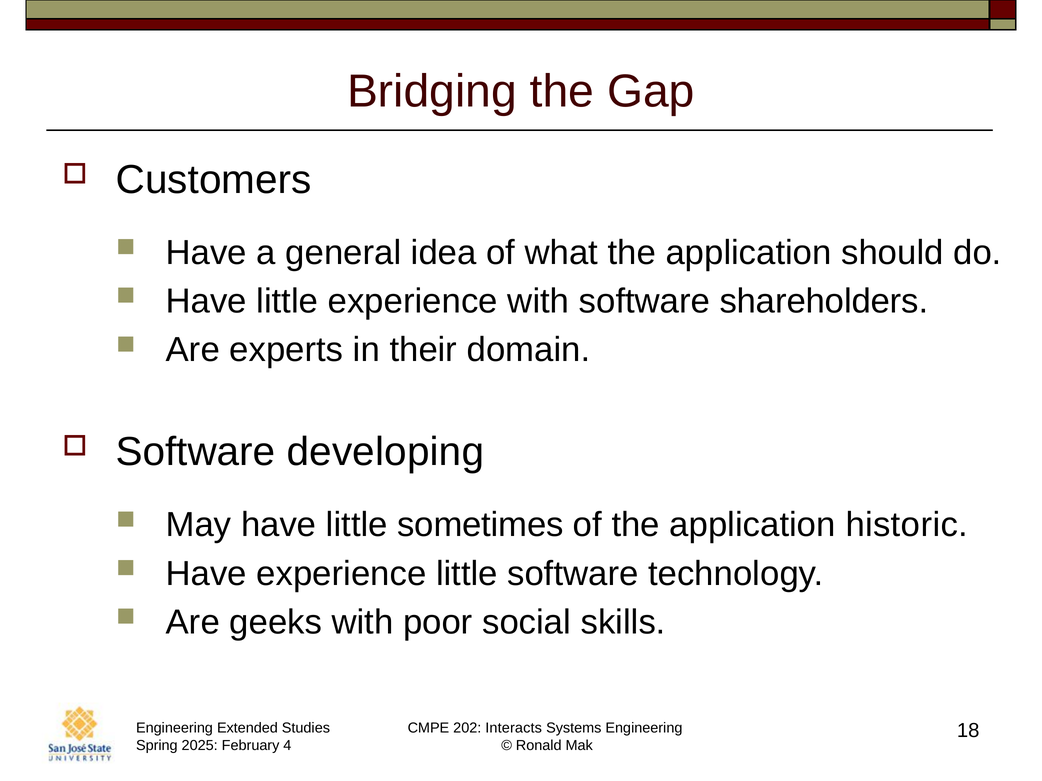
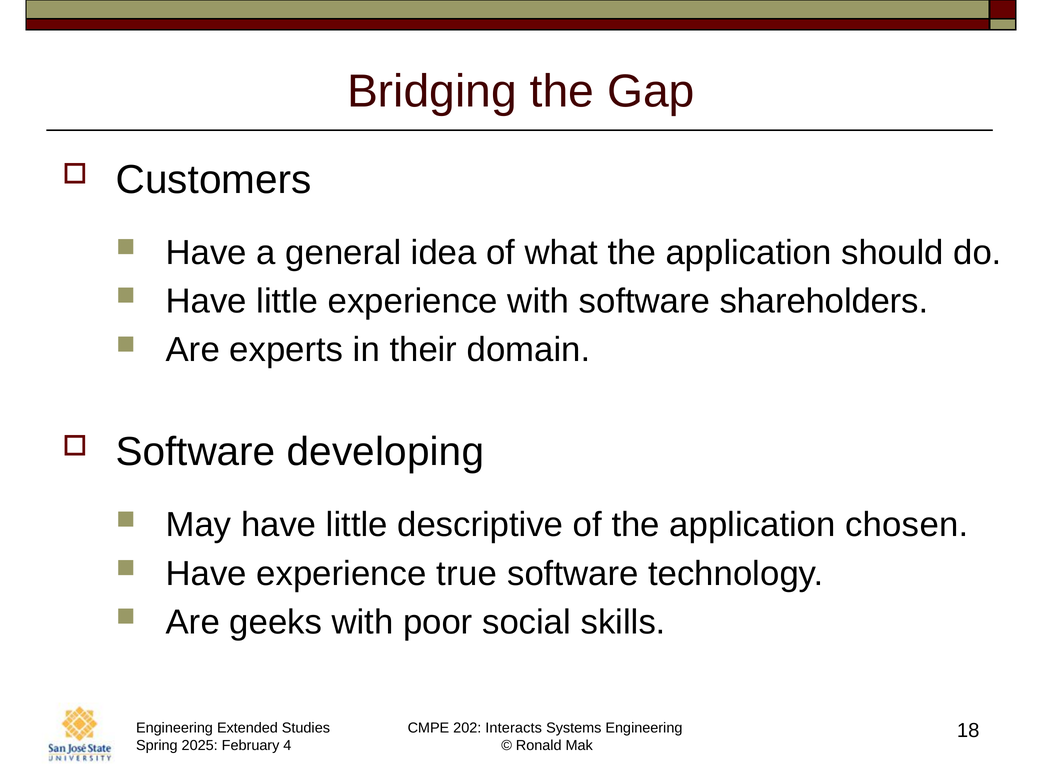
sometimes: sometimes -> descriptive
historic: historic -> chosen
experience little: little -> true
